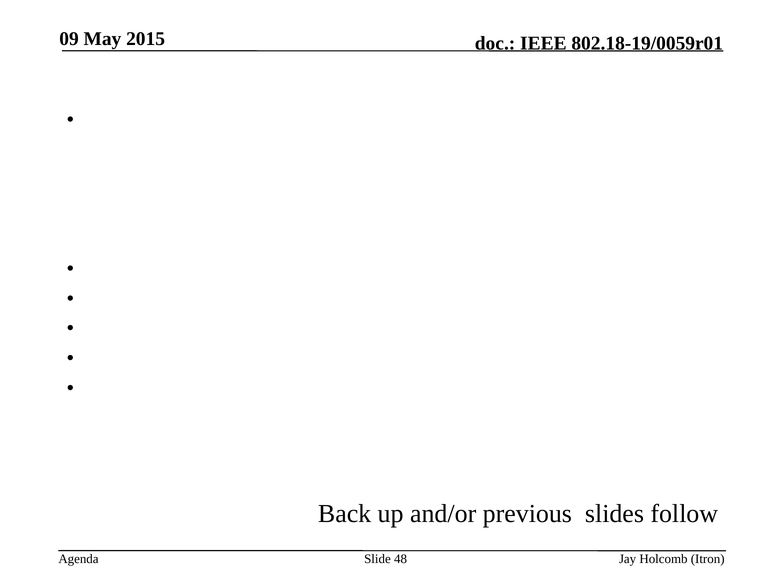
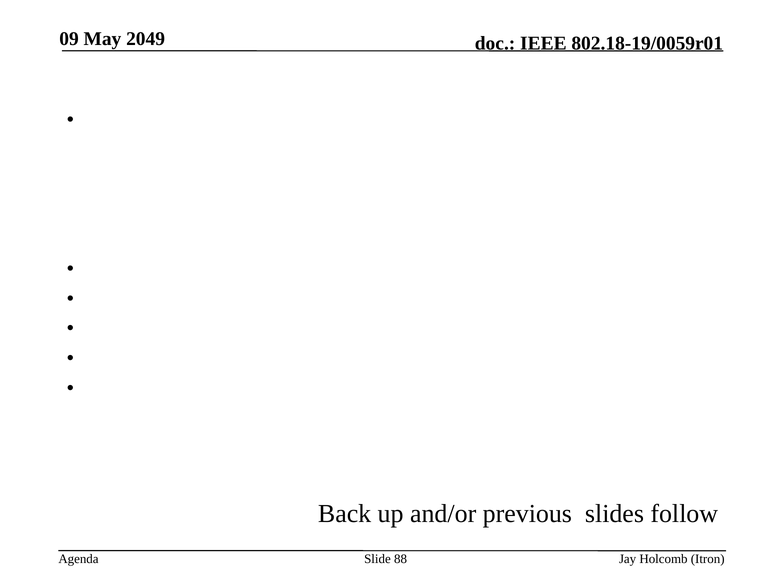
2015: 2015 -> 2049
48: 48 -> 88
